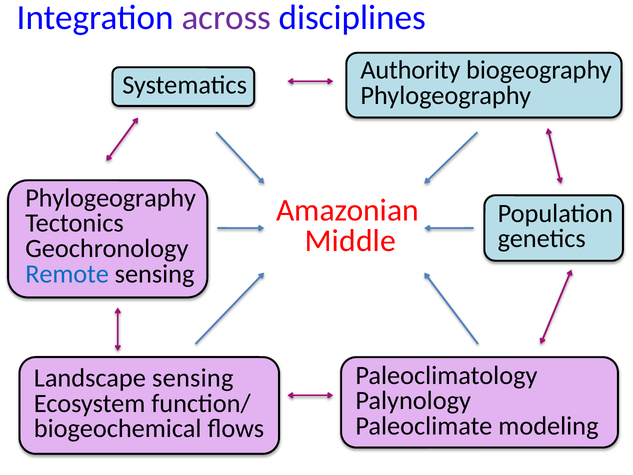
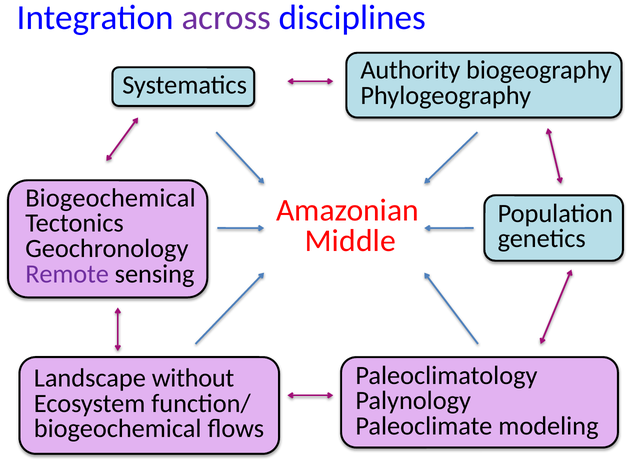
Phylogeography at (111, 198): Phylogeography -> Biogeochemical
Remote colour: blue -> purple
Landscape sensing: sensing -> without
